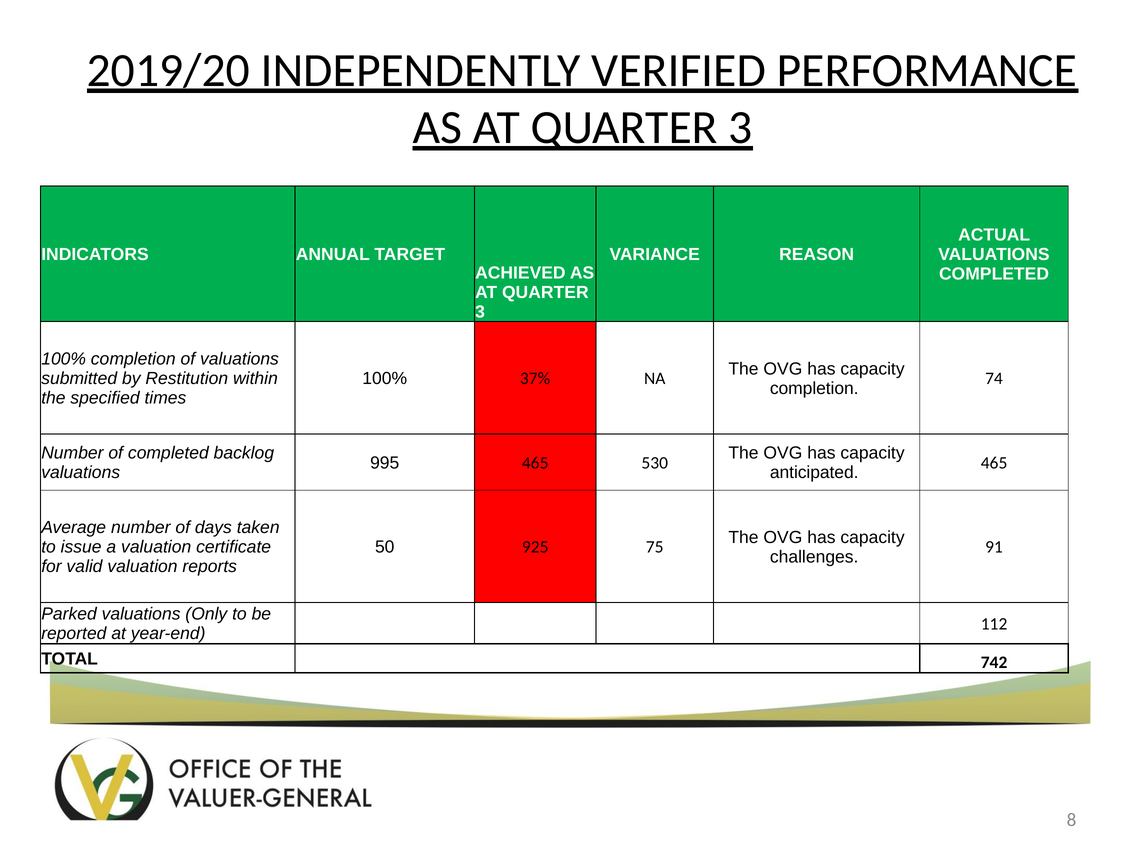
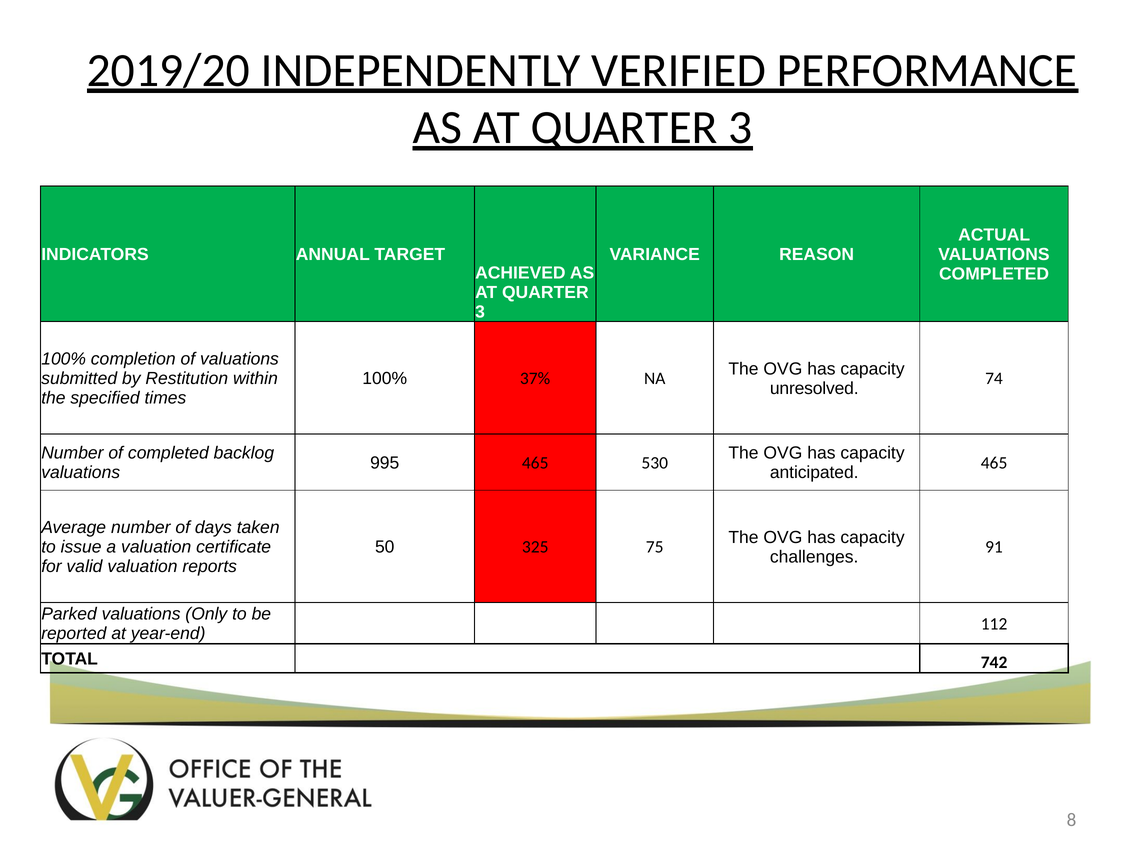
completion at (814, 388): completion -> unresolved
925: 925 -> 325
